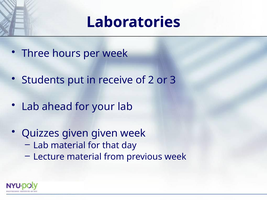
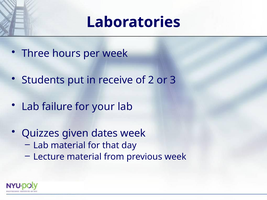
ahead: ahead -> failure
given given: given -> dates
